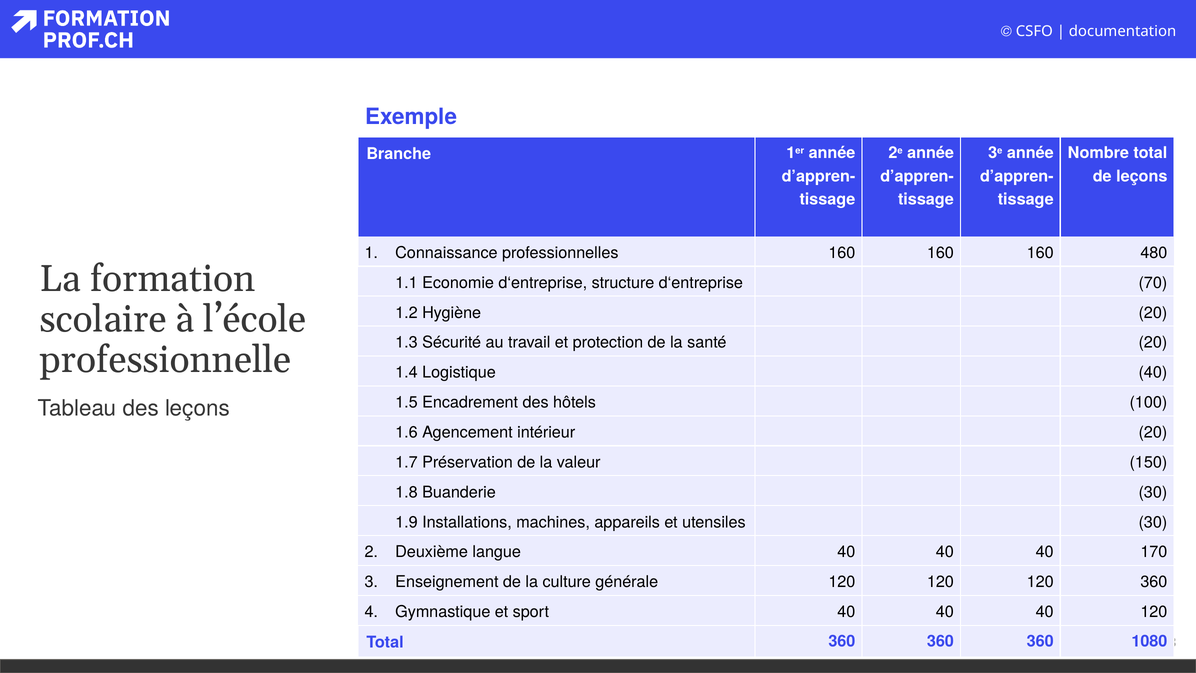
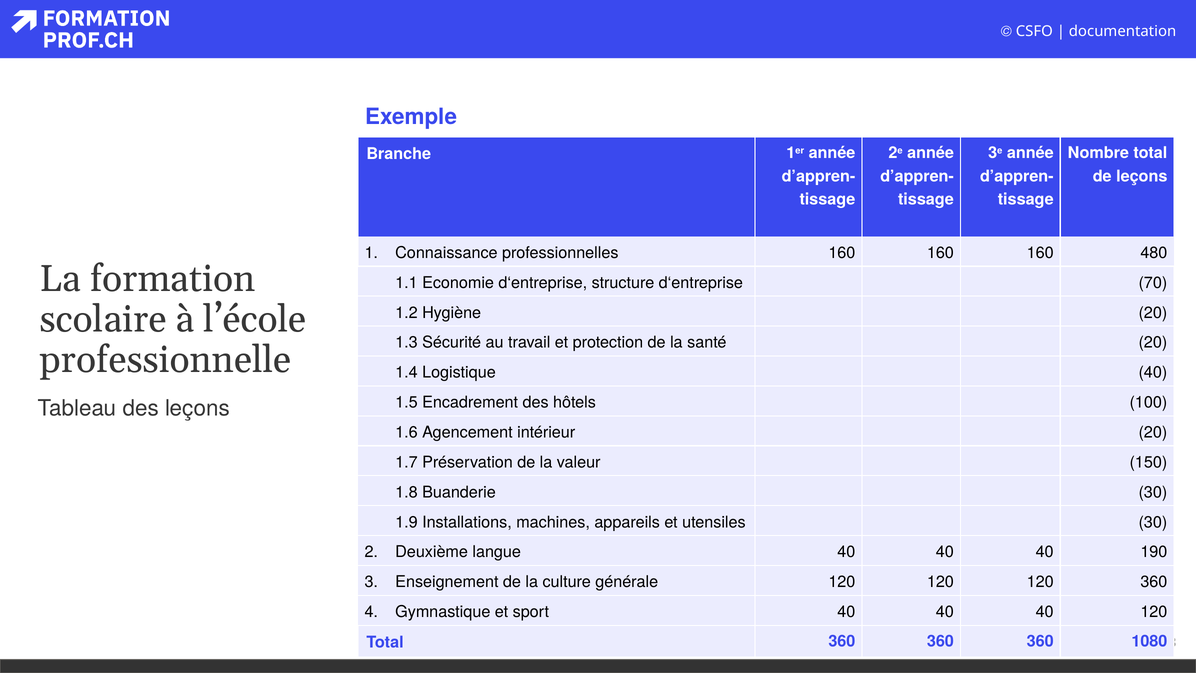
170: 170 -> 190
